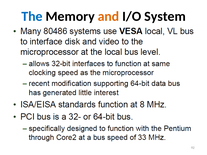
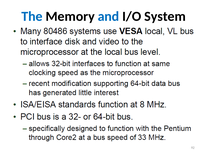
and colour: orange -> blue
